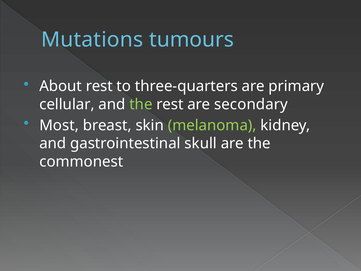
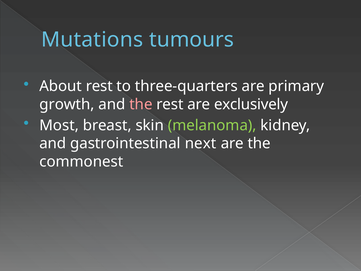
cellular: cellular -> growth
the at (141, 104) colour: light green -> pink
secondary: secondary -> exclusively
skull: skull -> next
